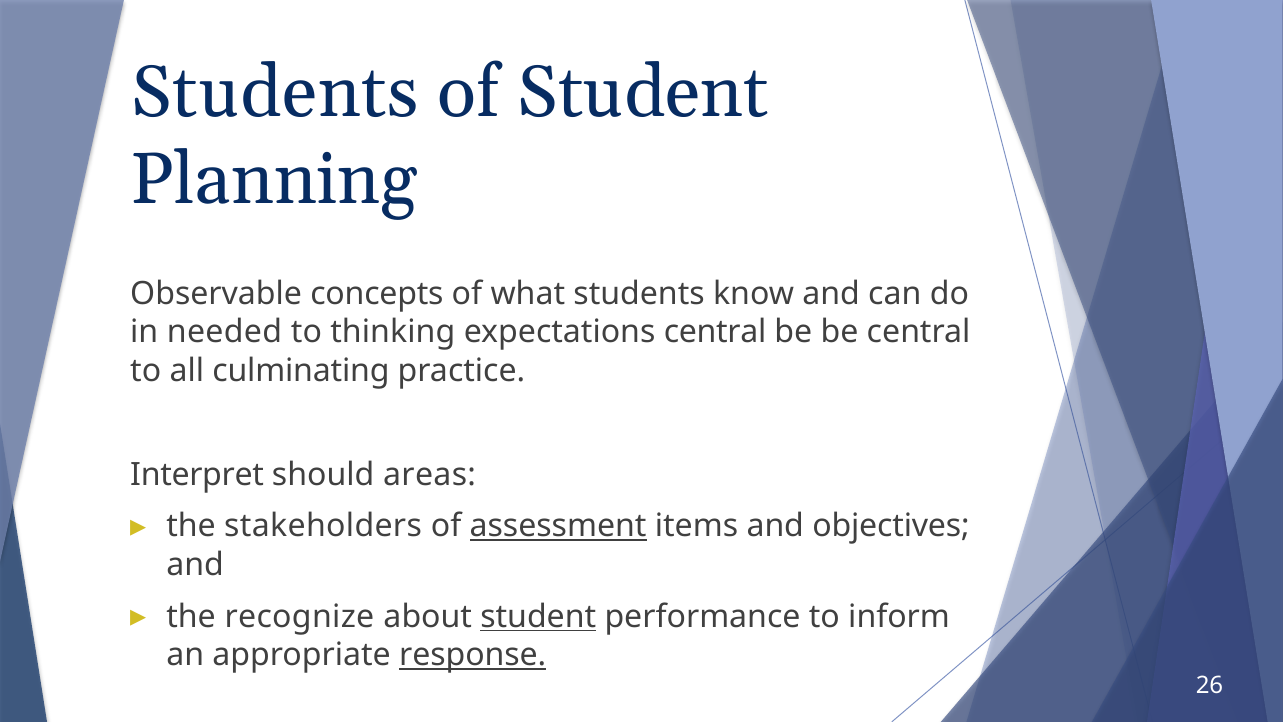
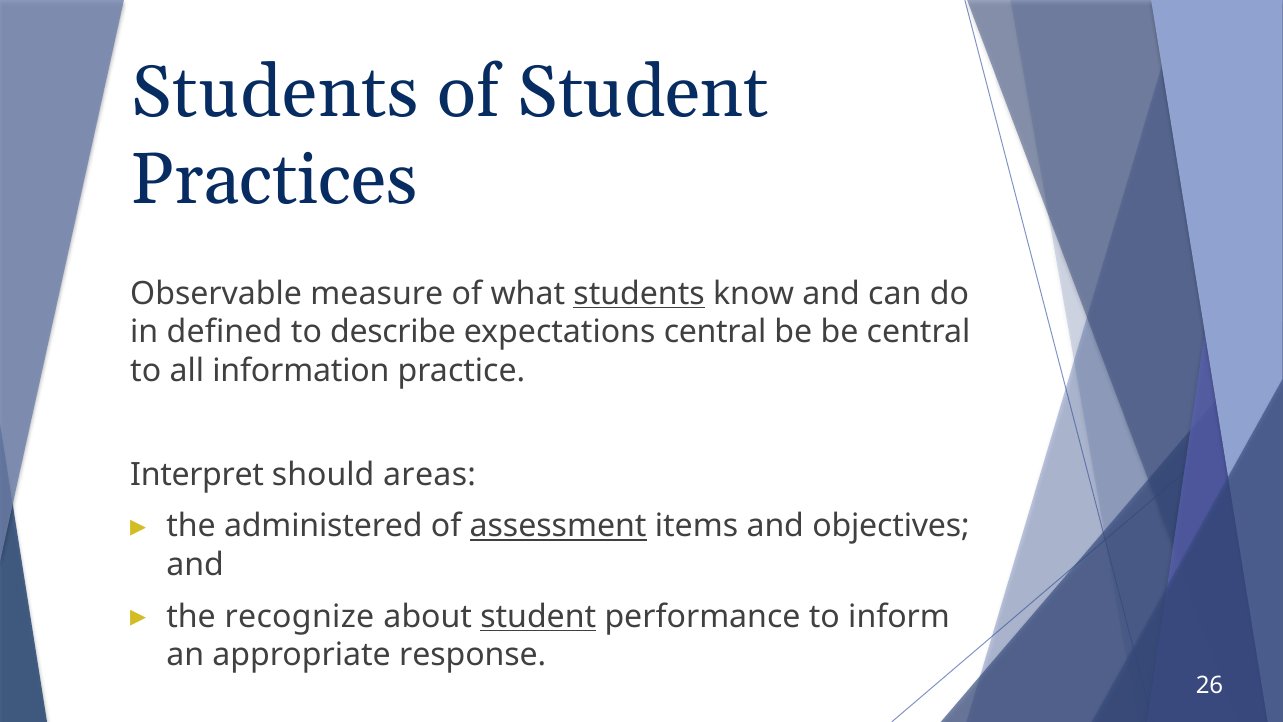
Planning: Planning -> Practices
concepts: concepts -> measure
students at (639, 294) underline: none -> present
needed: needed -> defined
thinking: thinking -> describe
culminating: culminating -> information
stakeholders: stakeholders -> administered
response underline: present -> none
